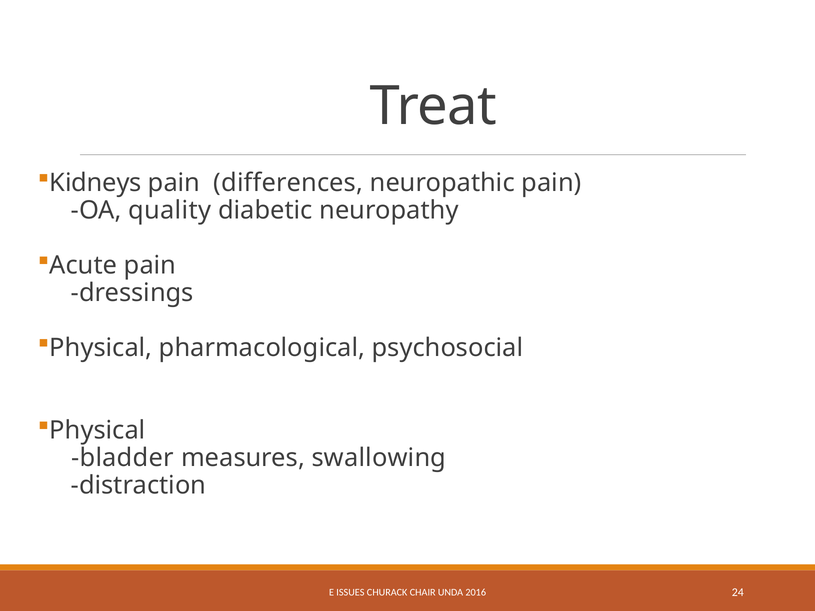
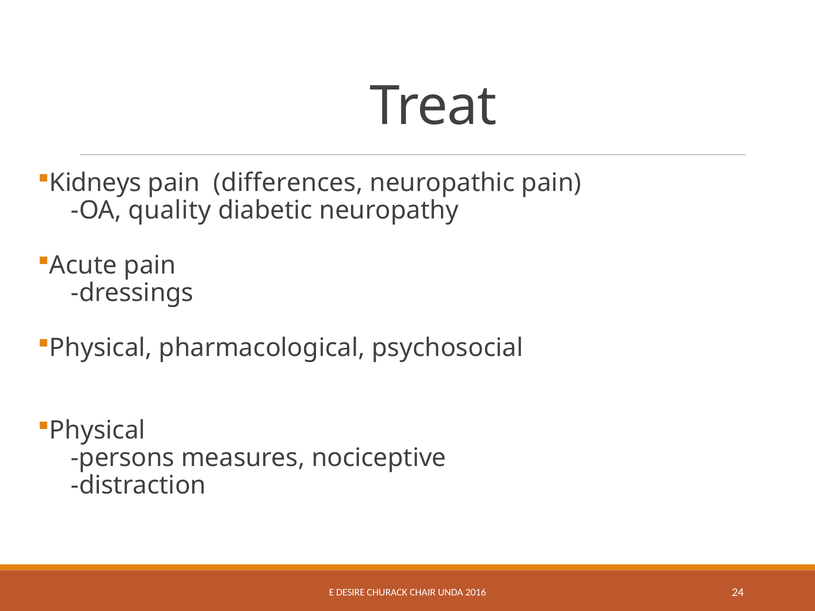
bladder: bladder -> persons
swallowing: swallowing -> nociceptive
ISSUES: ISSUES -> DESIRE
